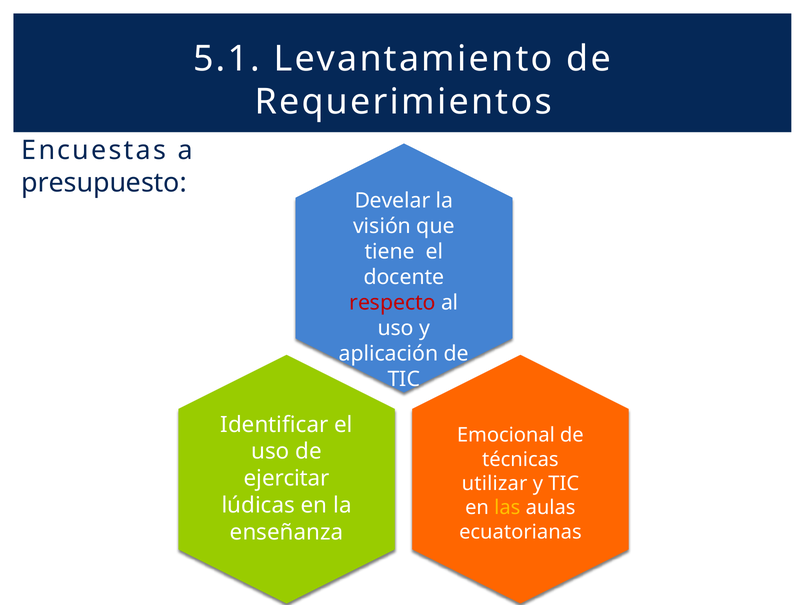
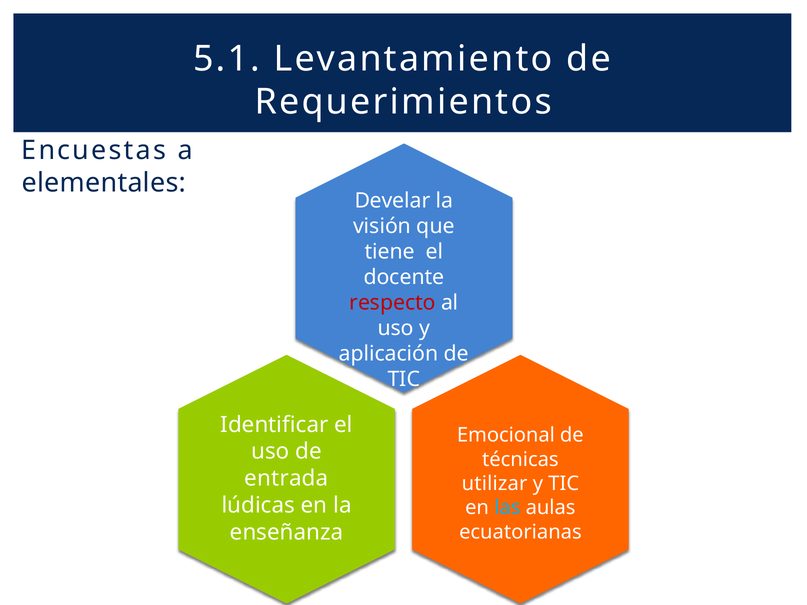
presupuesto: presupuesto -> elementales
ejercitar: ejercitar -> entrada
las colour: yellow -> light blue
